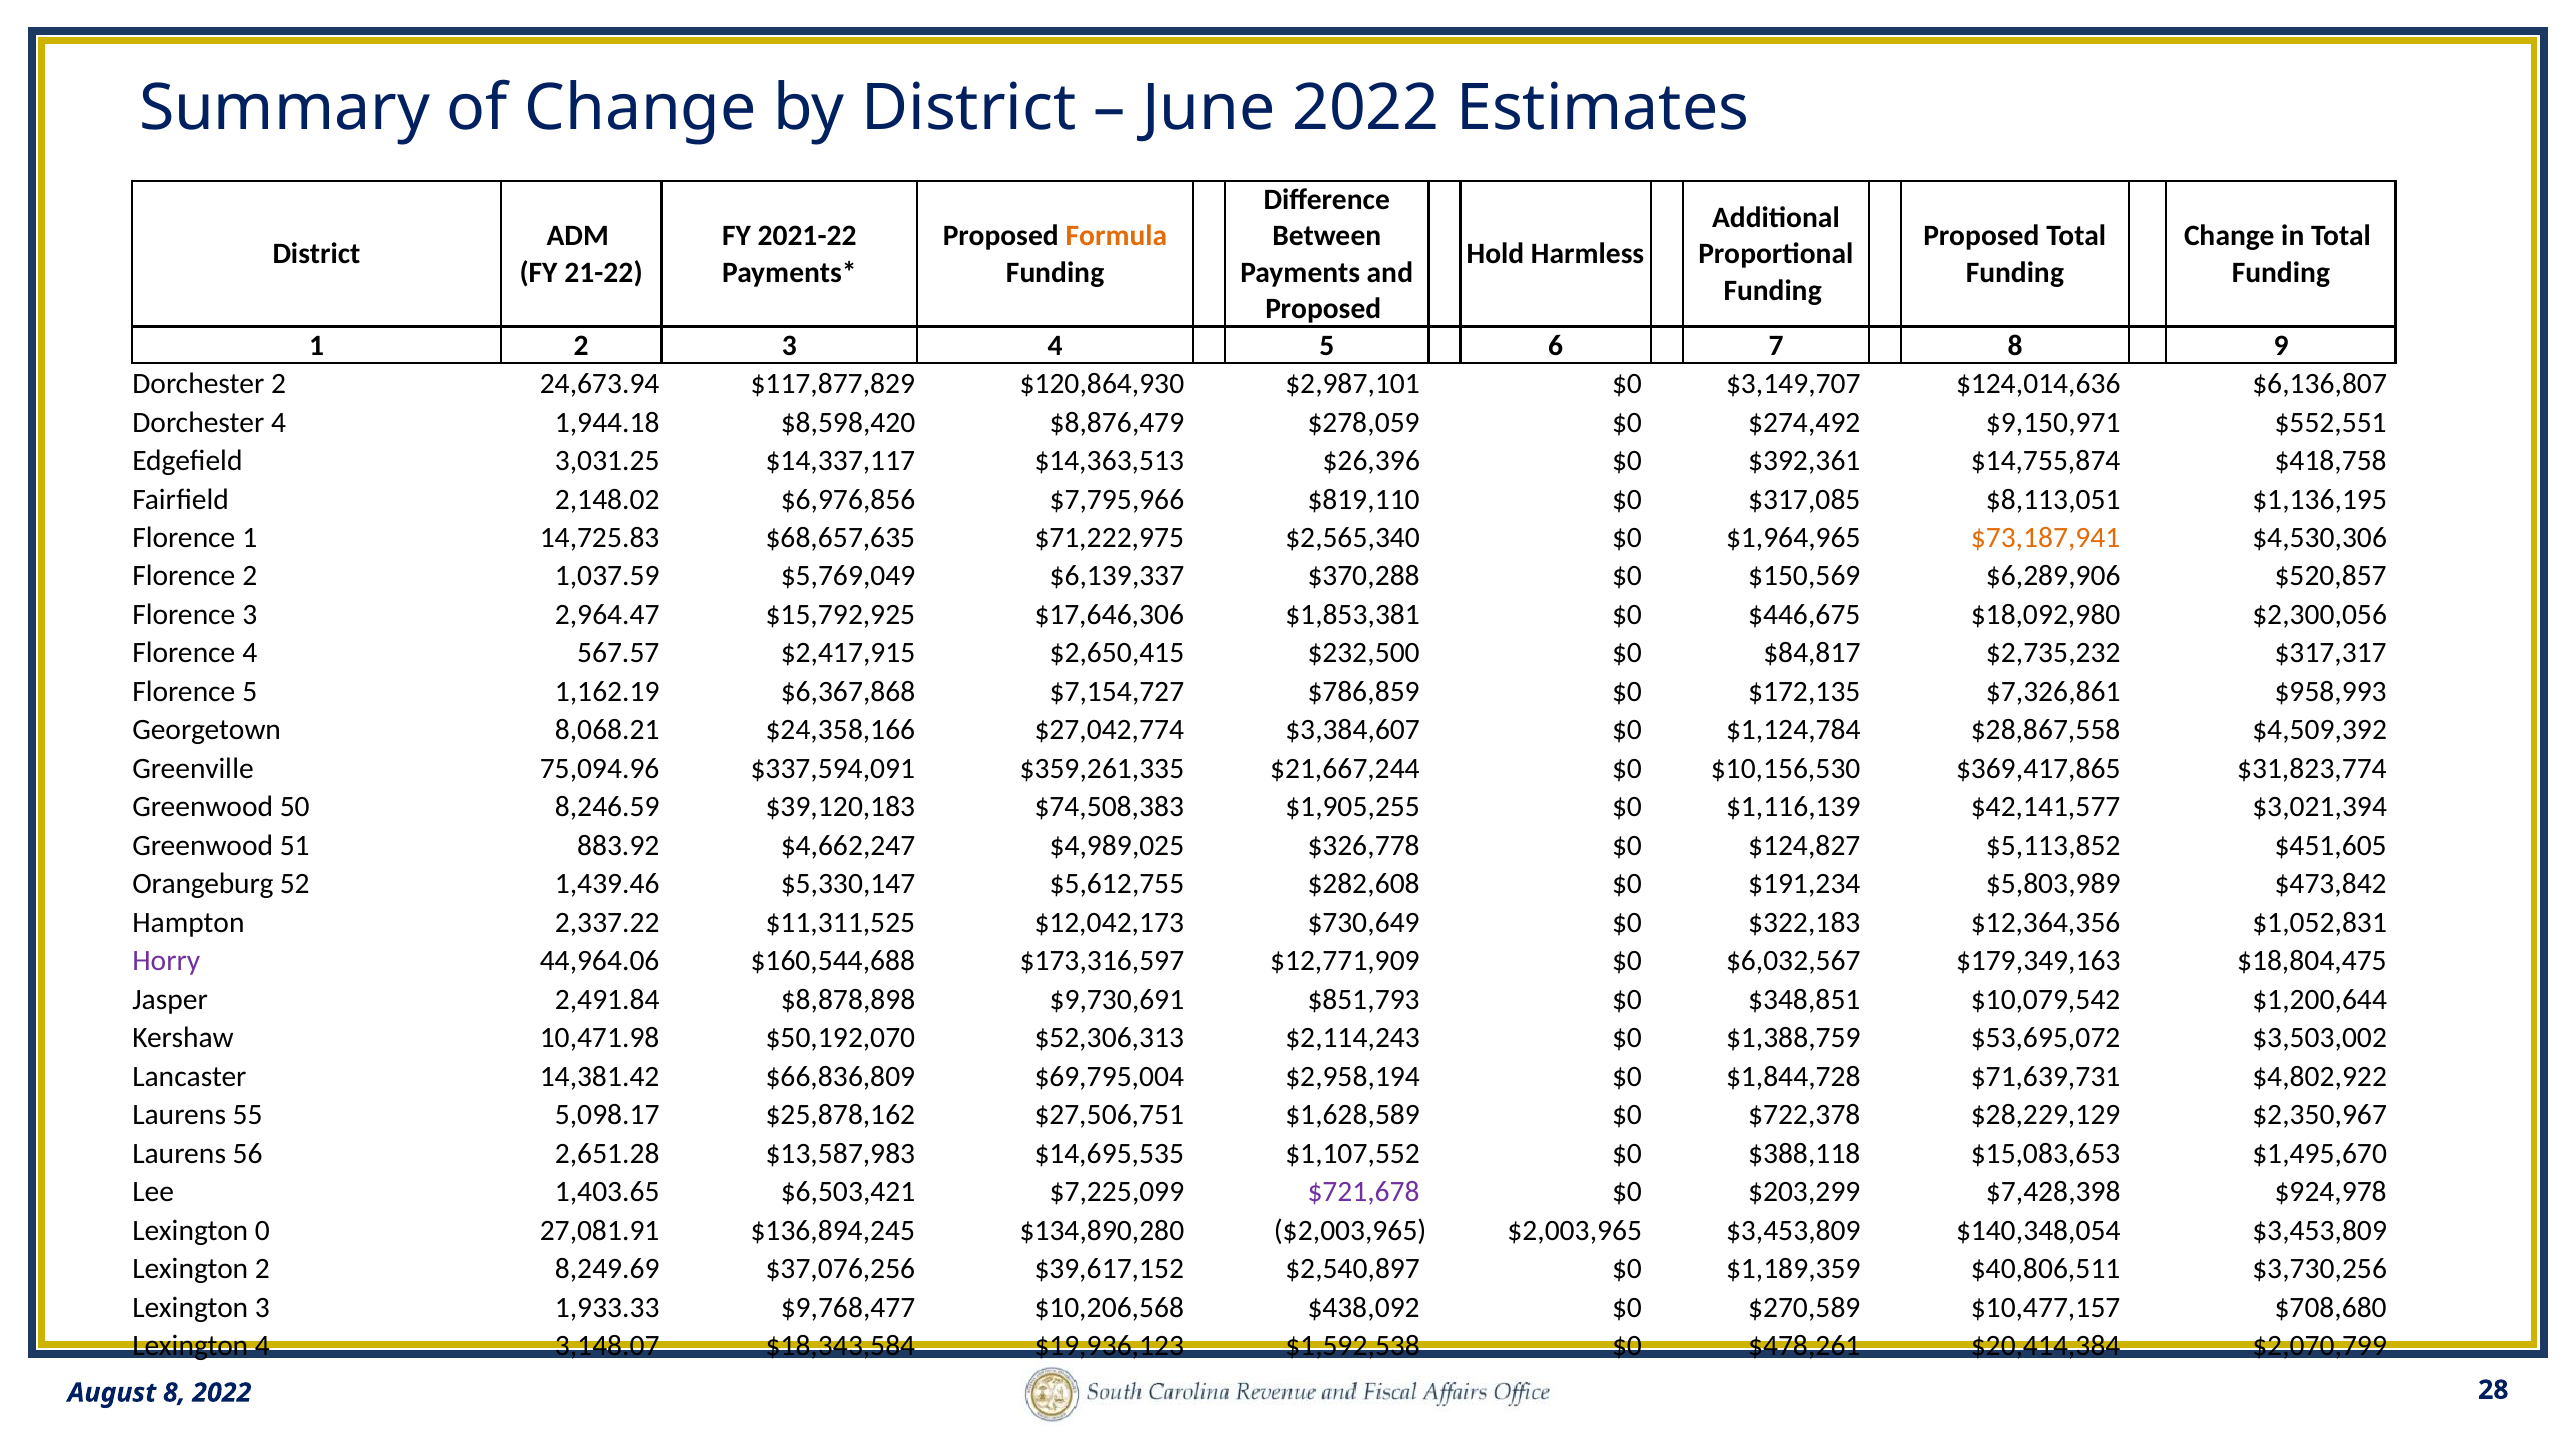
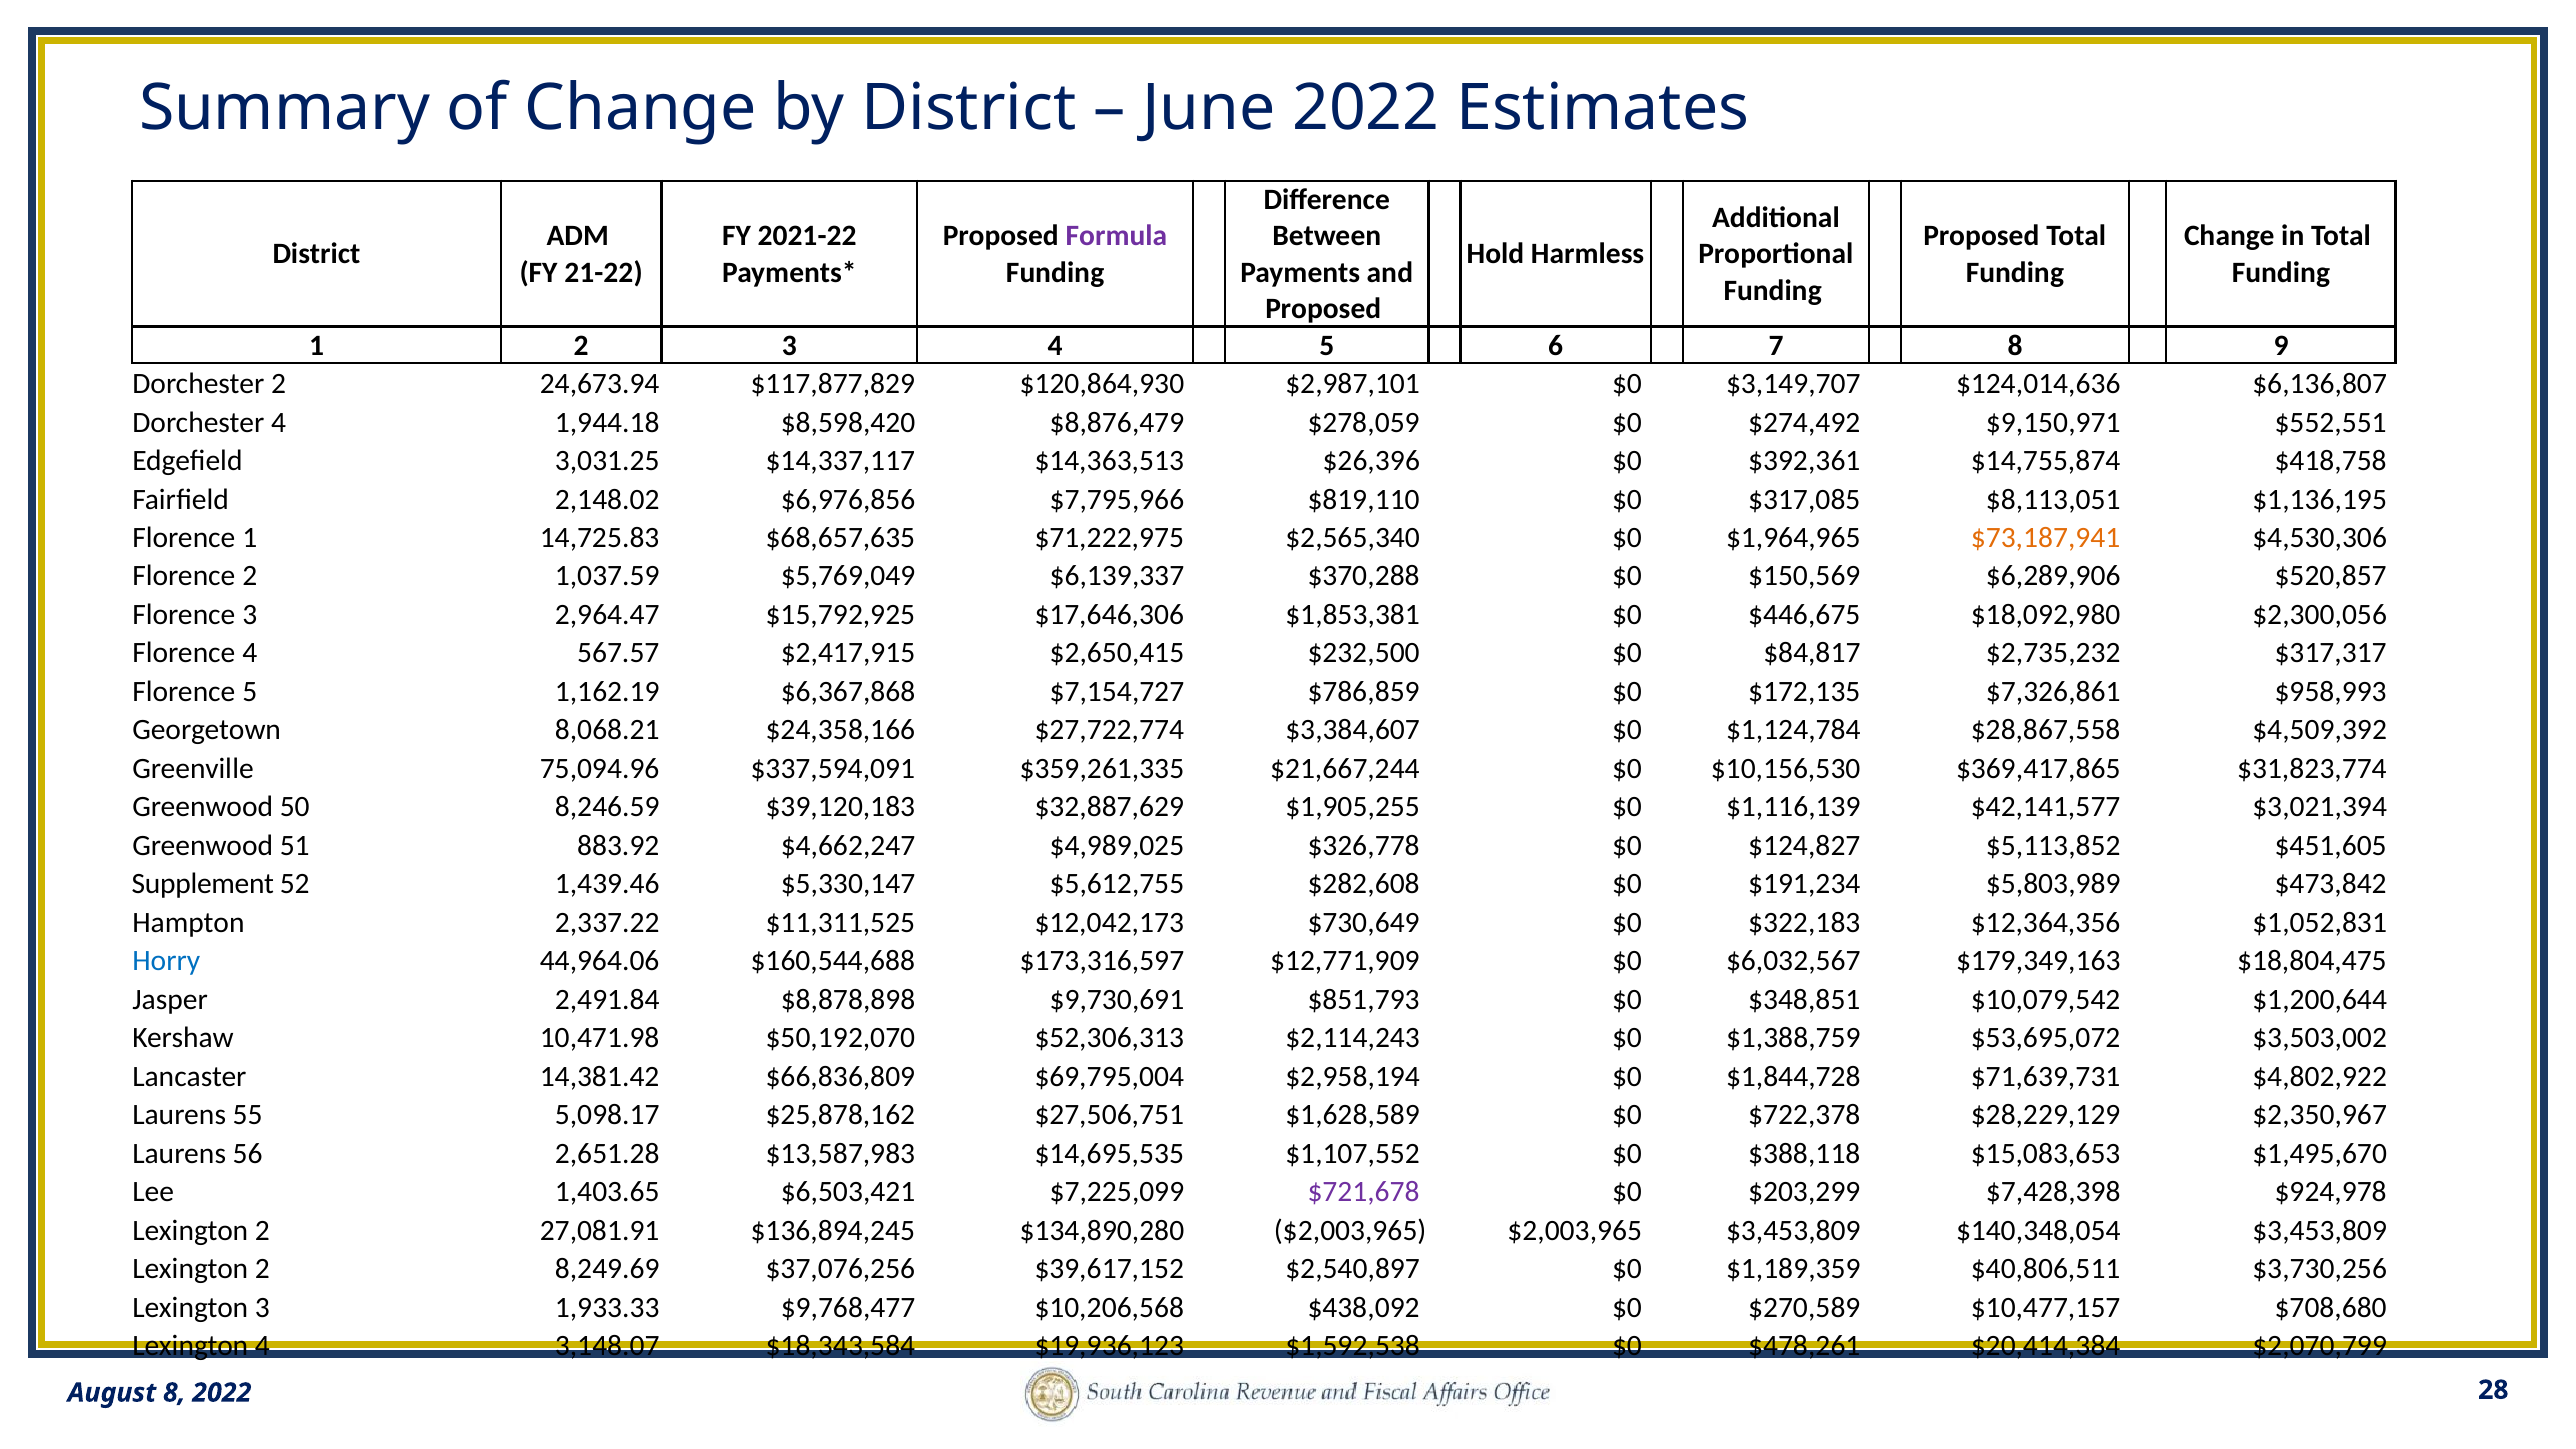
Formula colour: orange -> purple
$27,042,774: $27,042,774 -> $27,722,774
$74,508,383: $74,508,383 -> $32,887,629
Orangeburg: Orangeburg -> Supplement
Horry colour: purple -> blue
0 at (262, 1231): 0 -> 2
